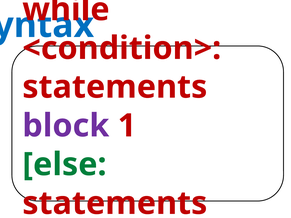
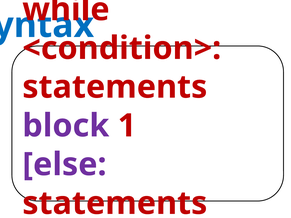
else colour: green -> purple
